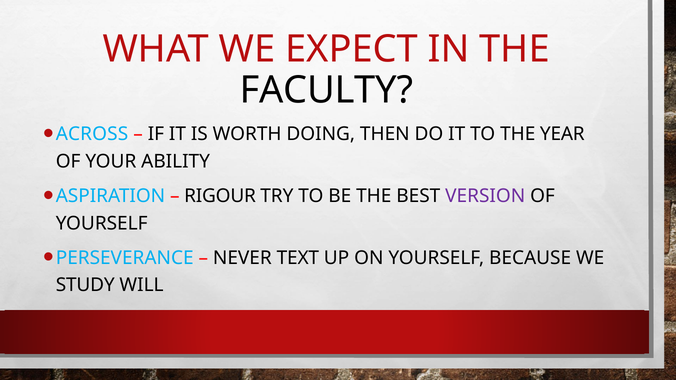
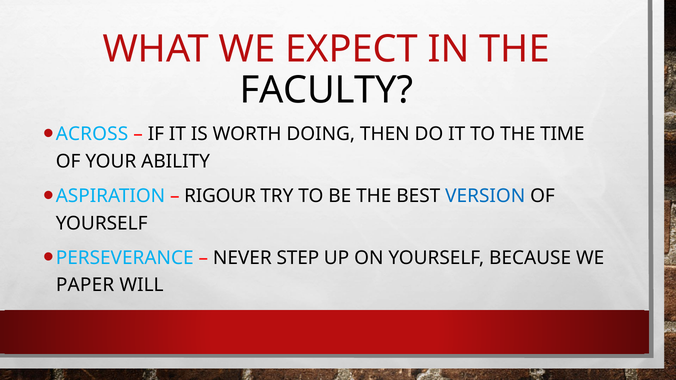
YEAR: YEAR -> TIME
VERSION colour: purple -> blue
TEXT: TEXT -> STEP
STUDY: STUDY -> PAPER
